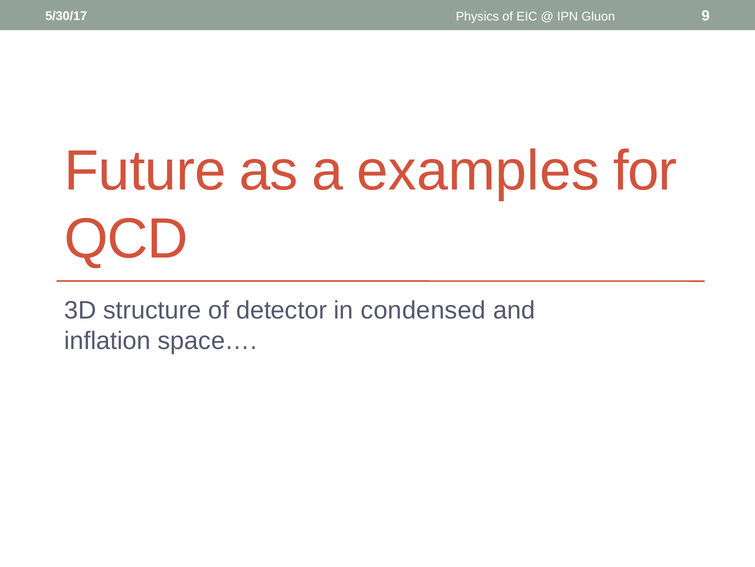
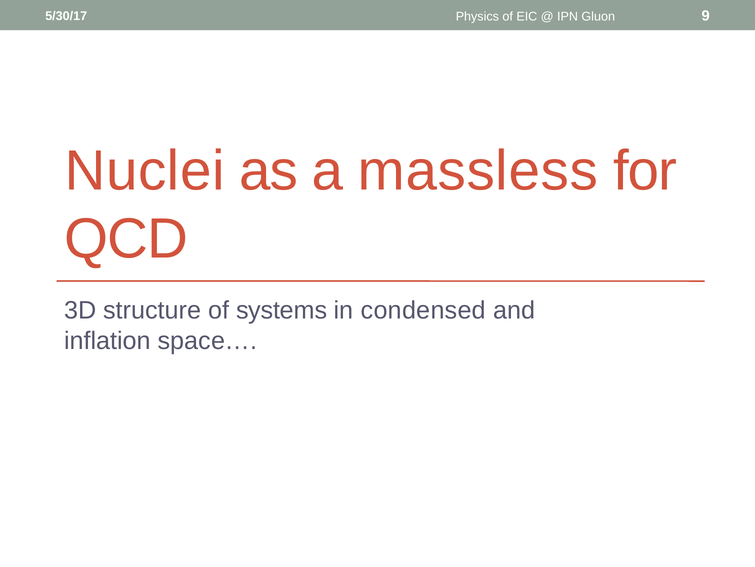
Future: Future -> Nuclei
examples: examples -> massless
detector: detector -> systems
